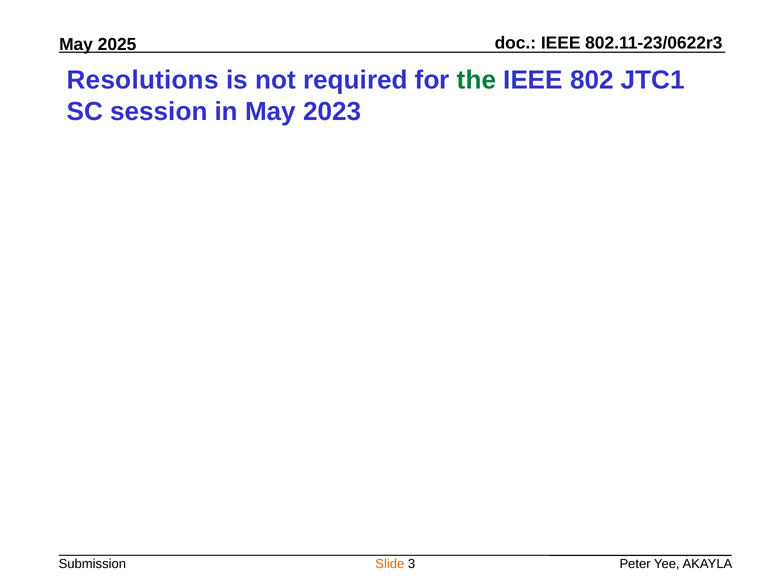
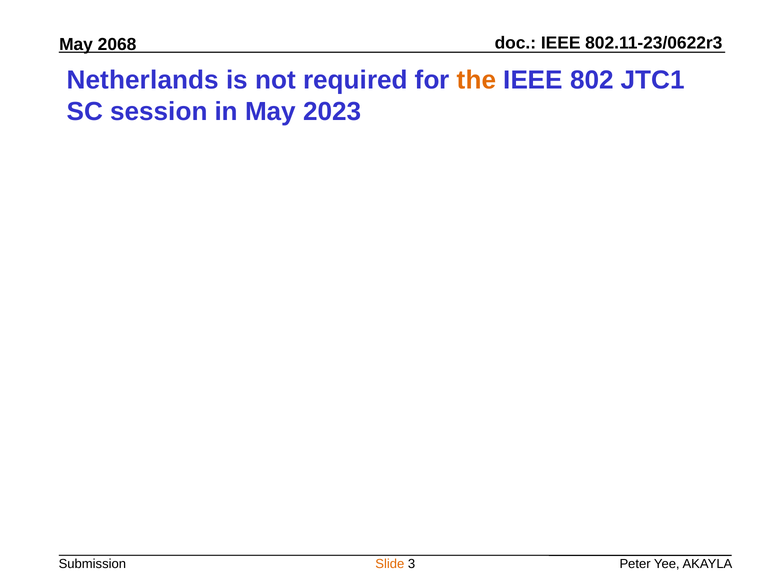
2025: 2025 -> 2068
Resolutions: Resolutions -> Netherlands
the colour: green -> orange
